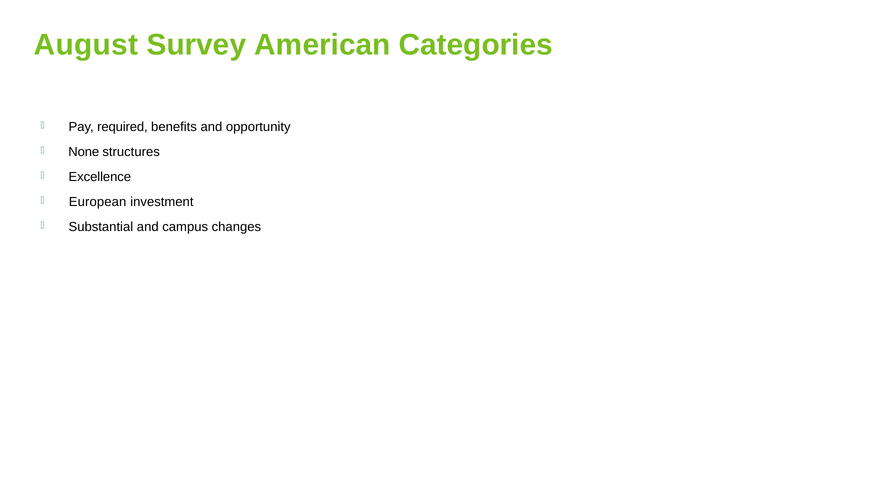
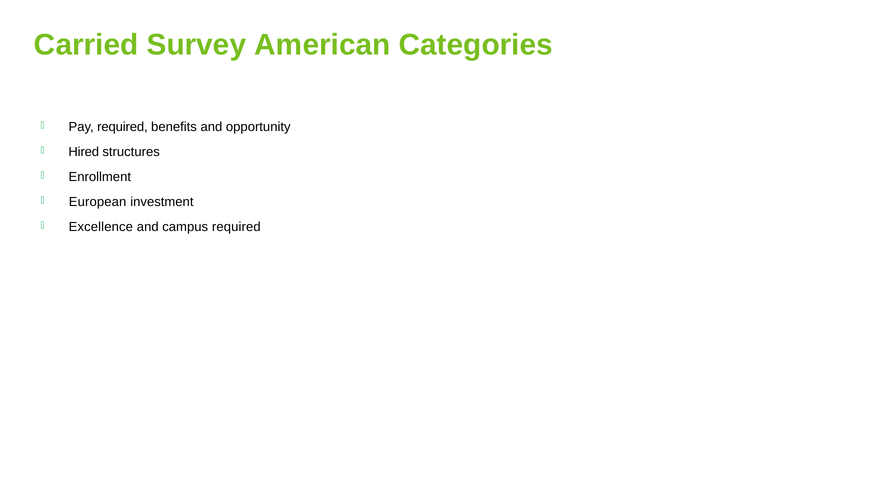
August: August -> Carried
None: None -> Hired
Excellence: Excellence -> Enrollment
Substantial: Substantial -> Excellence
campus changes: changes -> required
